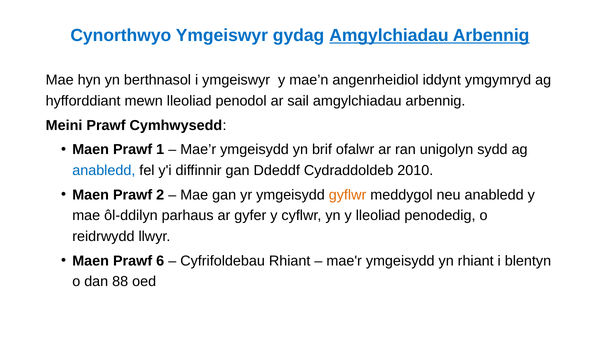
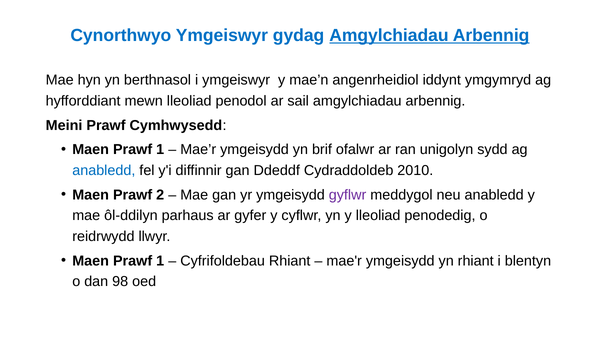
gyflwr colour: orange -> purple
6 at (160, 260): 6 -> 1
88: 88 -> 98
